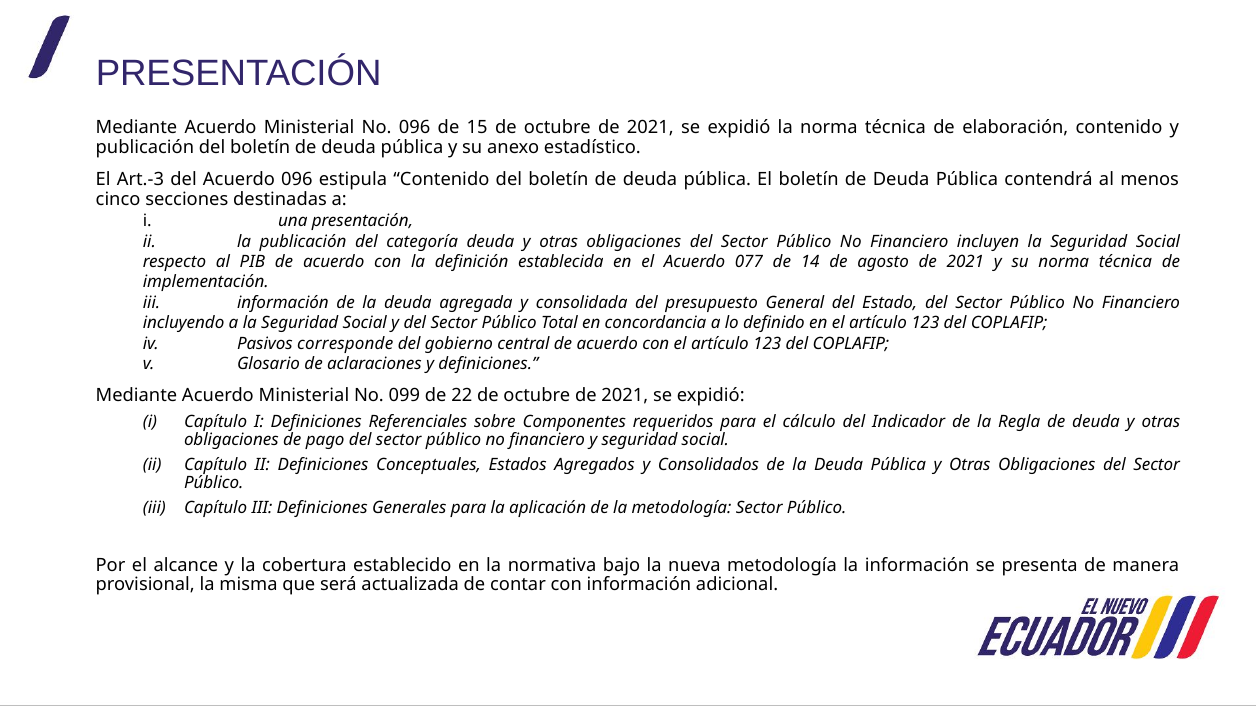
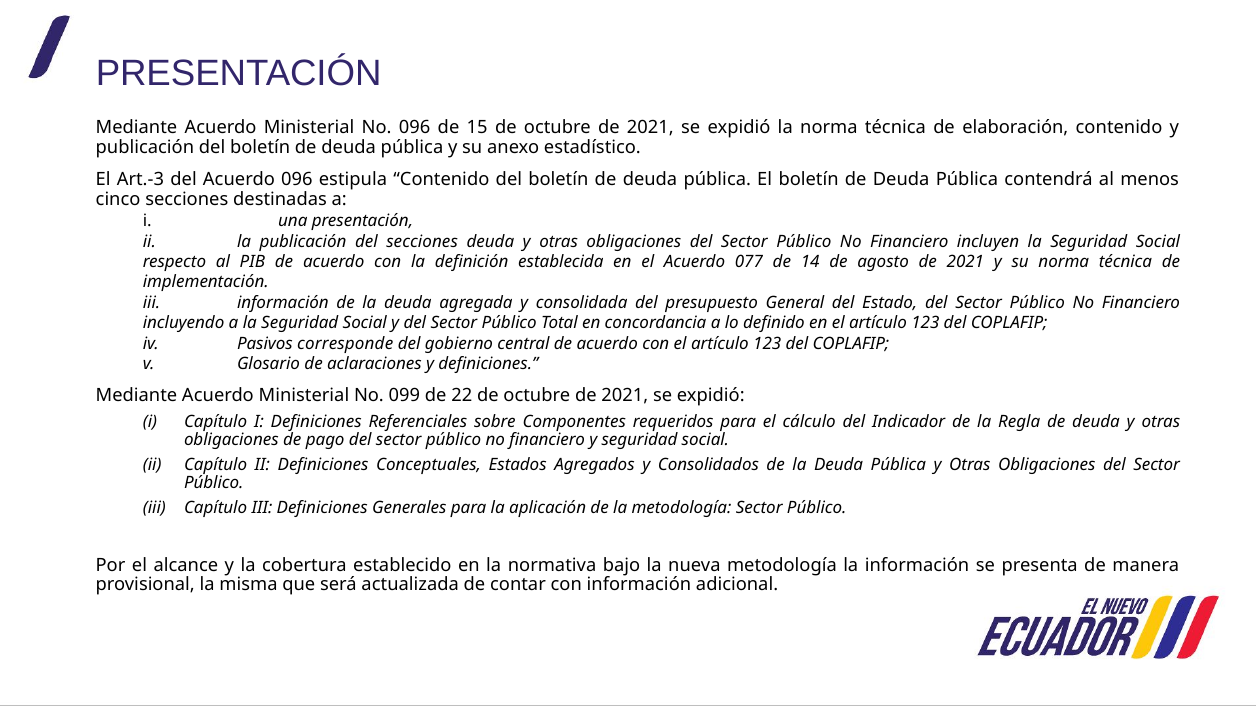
del categoría: categoría -> secciones
